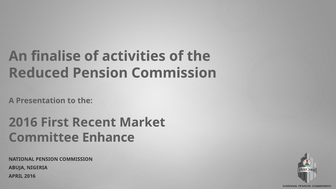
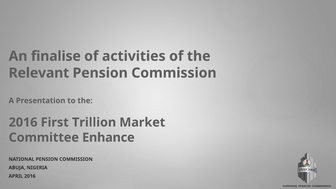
Reduced: Reduced -> Relevant
Recent: Recent -> Trillion
